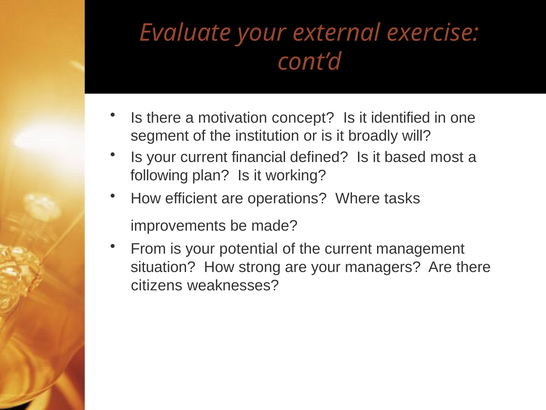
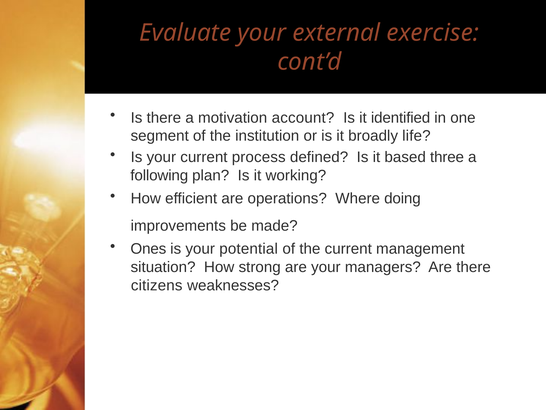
concept: concept -> account
will: will -> life
financial: financial -> process
most: most -> three
tasks: tasks -> doing
From: From -> Ones
